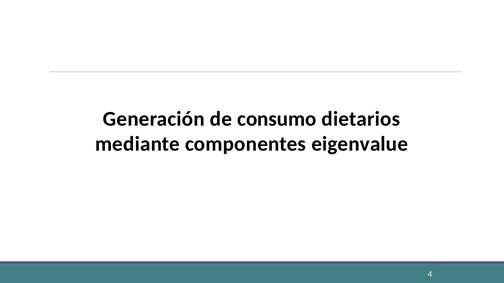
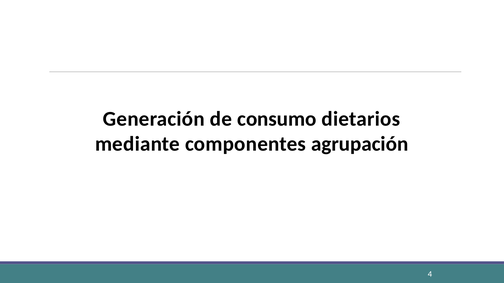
eigenvalue: eigenvalue -> agrupación
